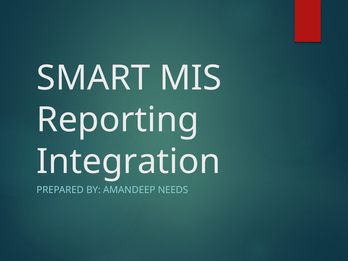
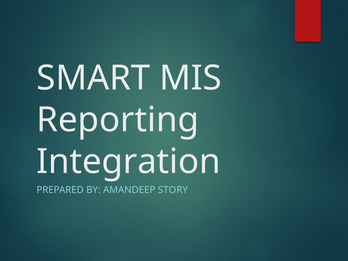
NEEDS: NEEDS -> STORY
